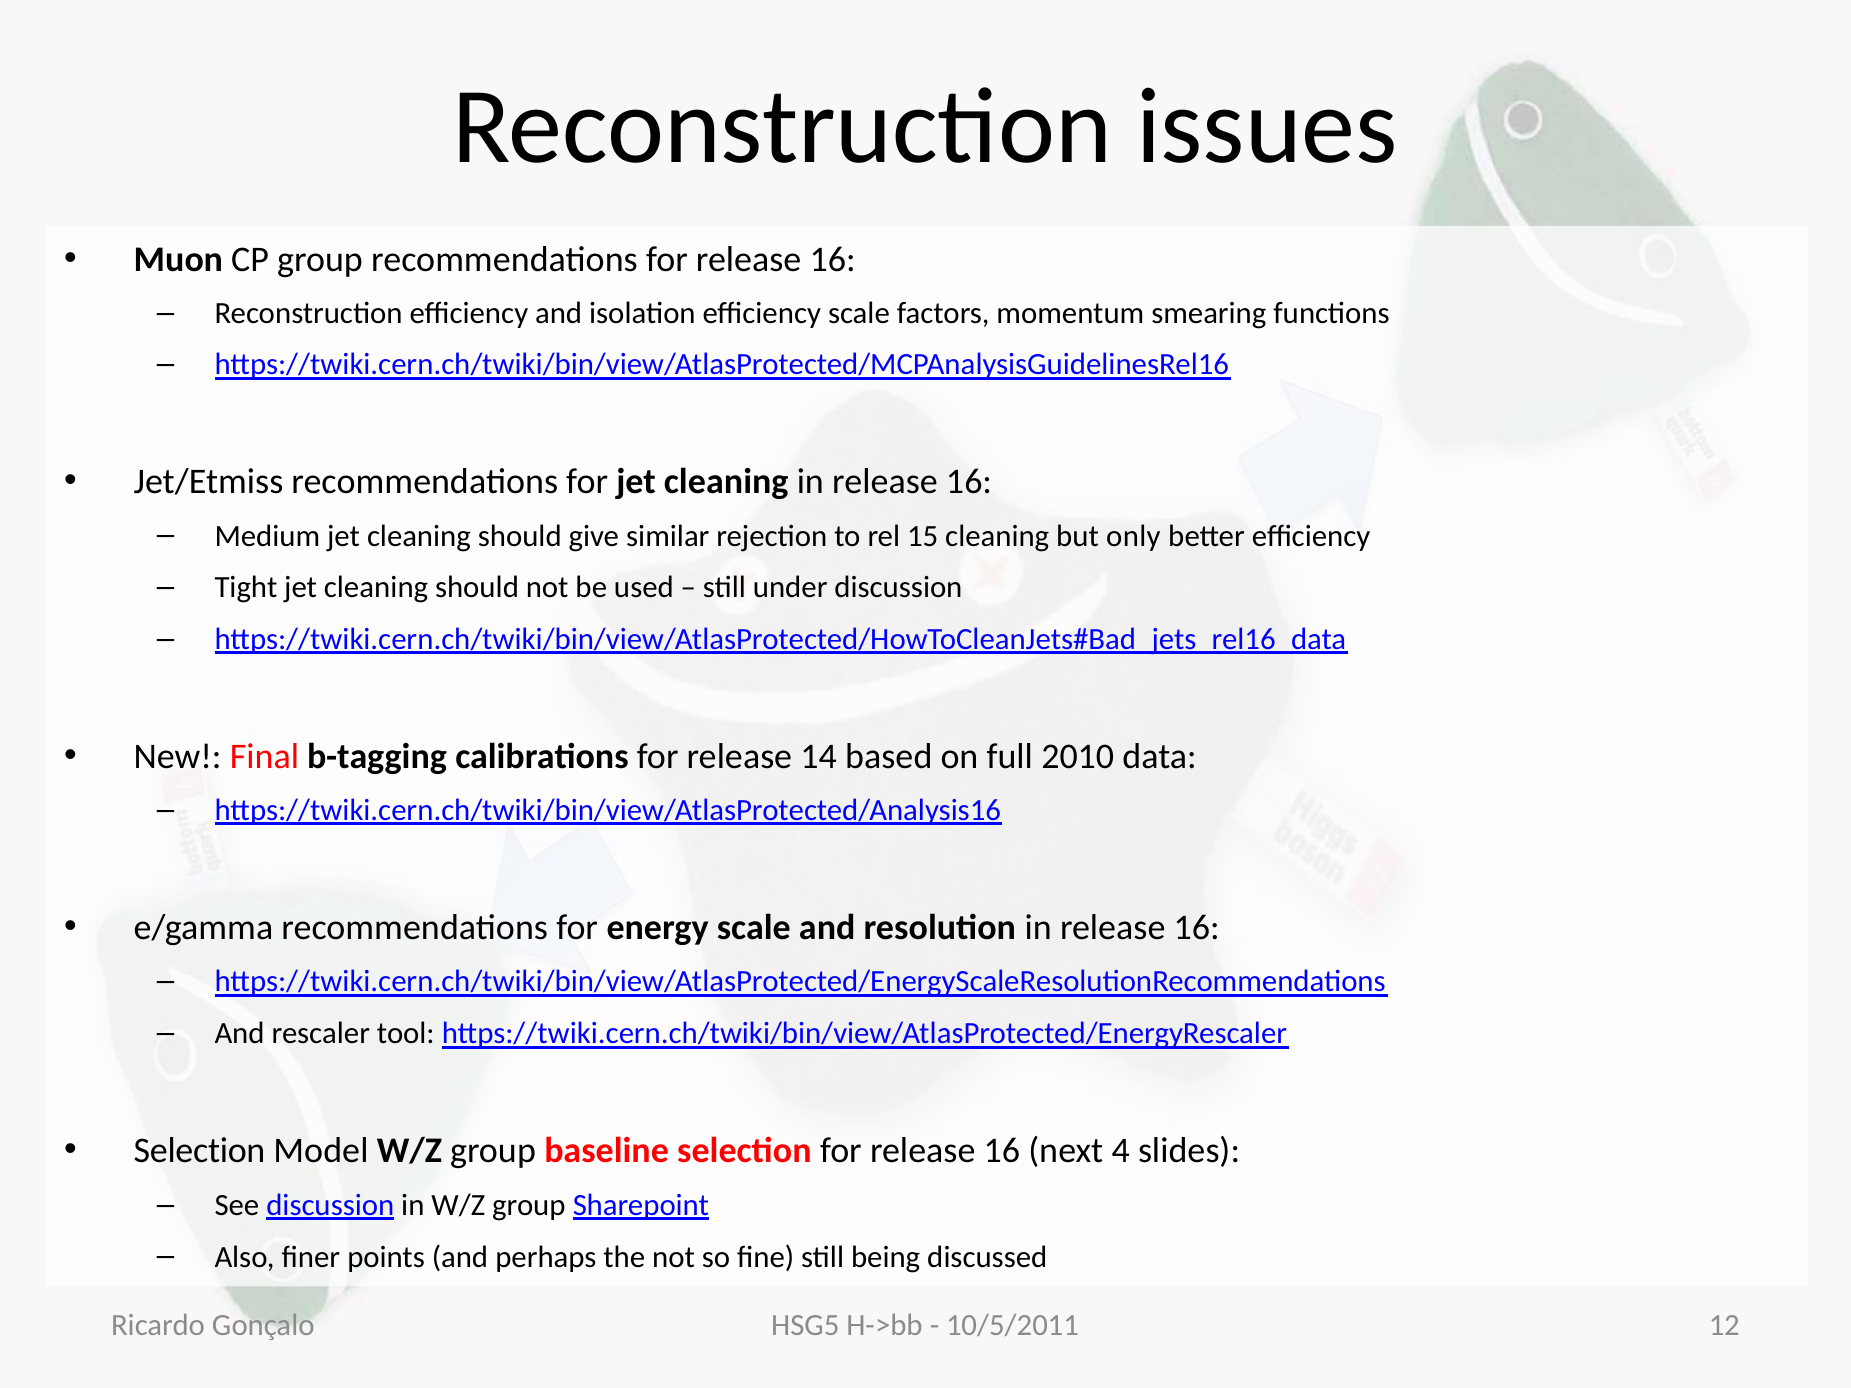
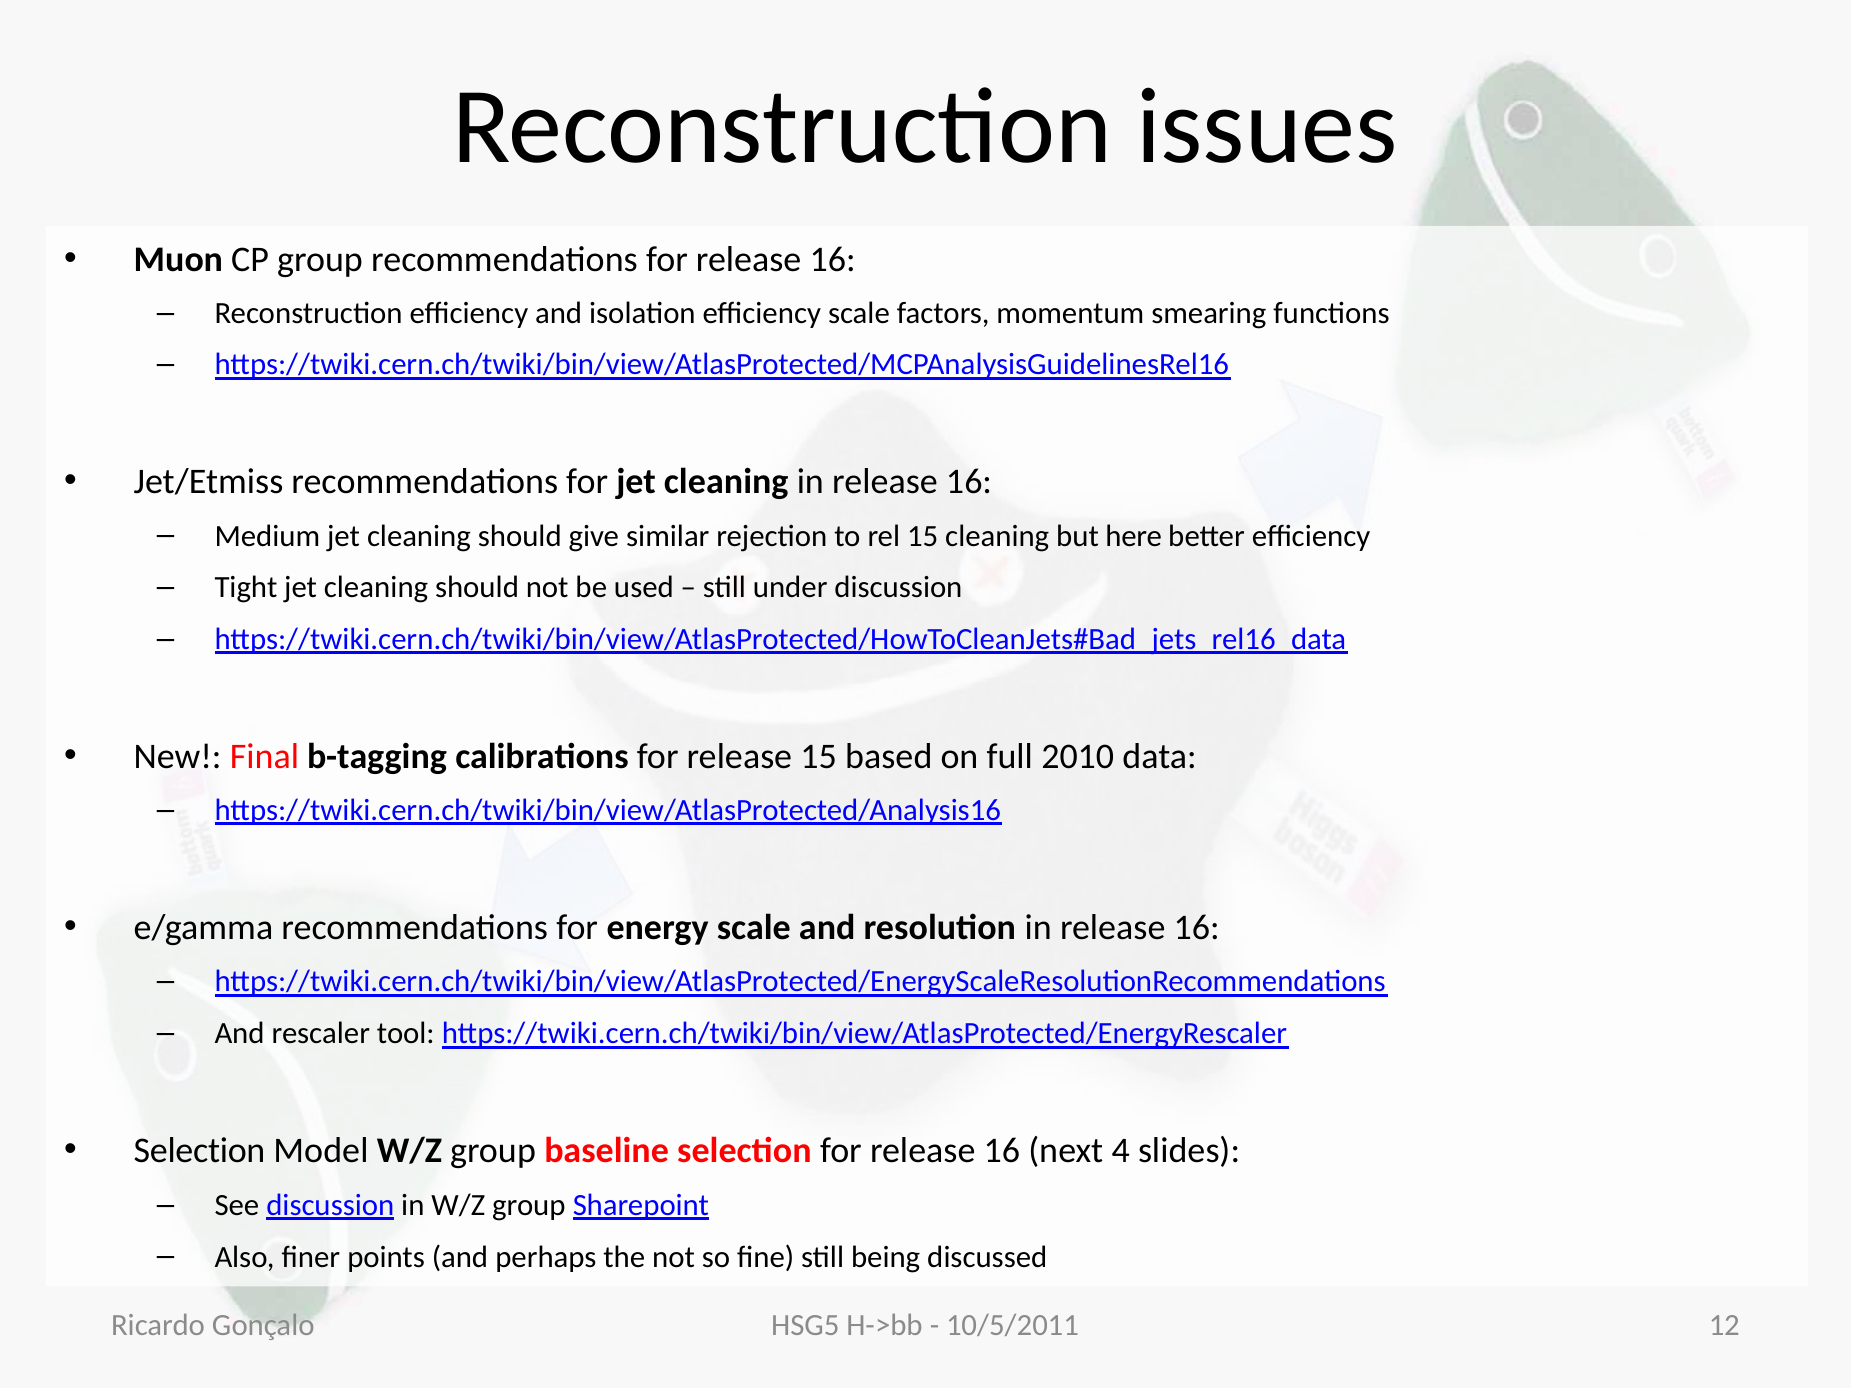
only: only -> here
release 14: 14 -> 15
